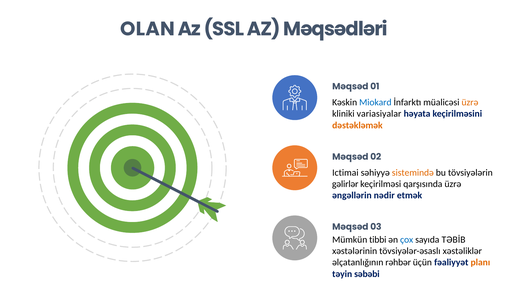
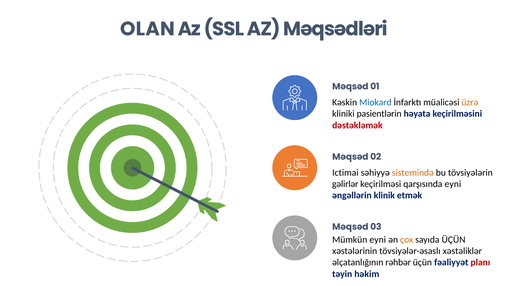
variasiyalar: variasiyalar -> pasientlərin
dəstəkləmək colour: orange -> red
qarşısında üzrə: üzrə -> eyni
nədir: nədir -> klinik
Mümkün tibbi: tibbi -> eyni
çox colour: blue -> orange
sayıda TƏBİB: TƏBİB -> ÜÇÜN
planı colour: orange -> red
səbəbi: səbəbi -> həkim
